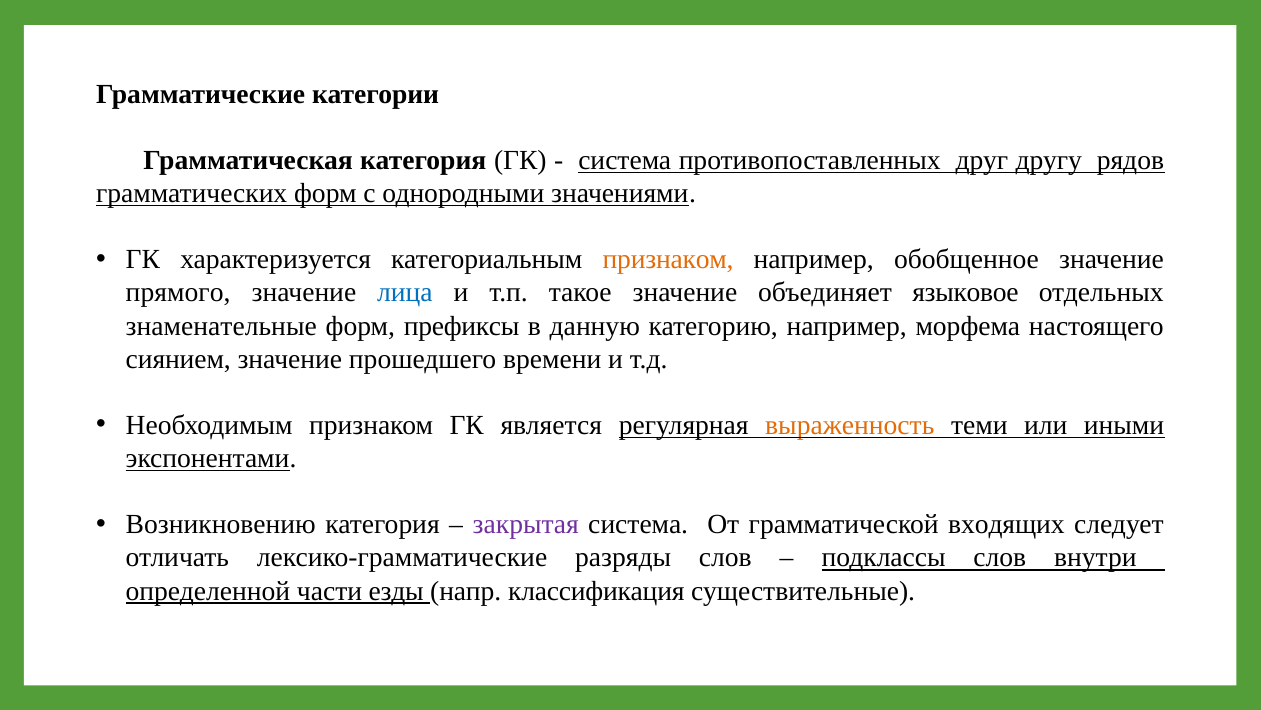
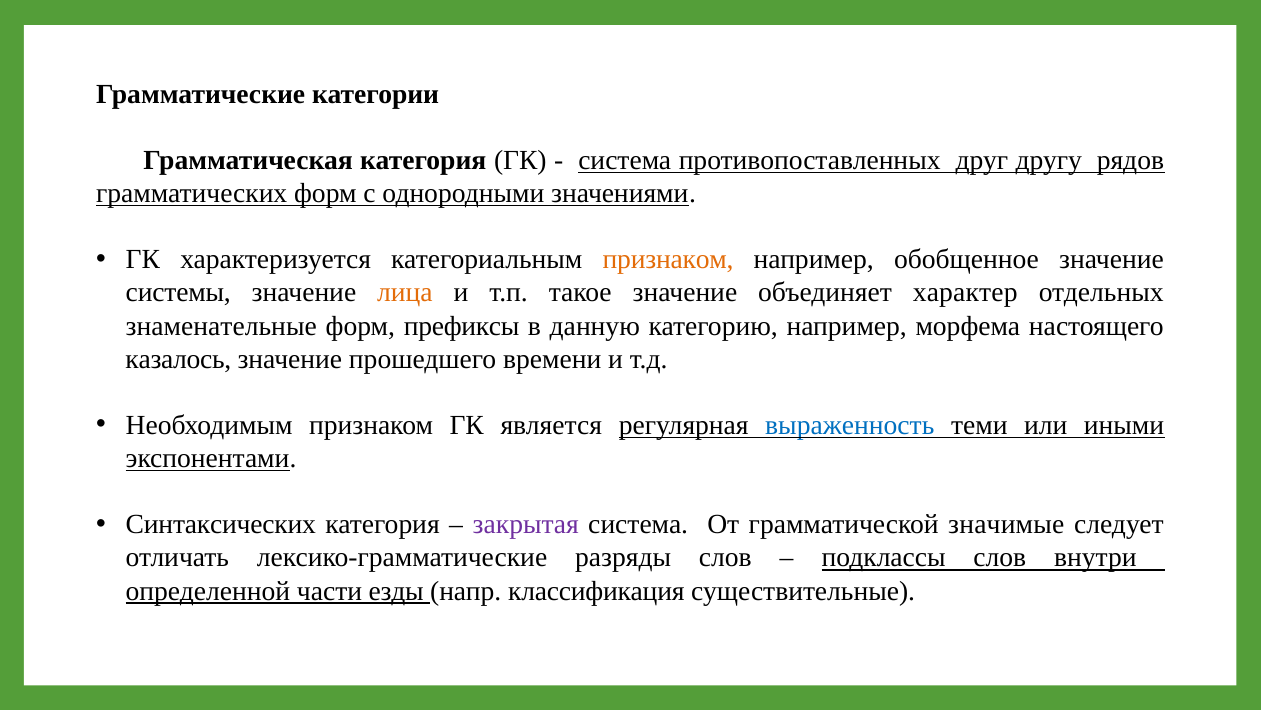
прямого: прямого -> системы
лица colour: blue -> orange
языковое: языковое -> характер
сиянием: сиянием -> казалось
выраженность colour: orange -> blue
Возникновению: Возникновению -> Синтаксических
входящих: входящих -> значимые
